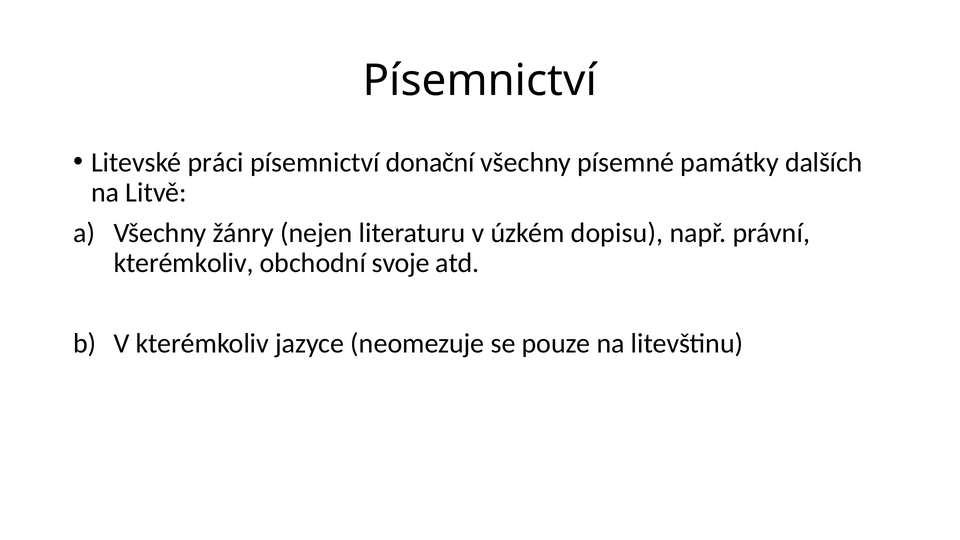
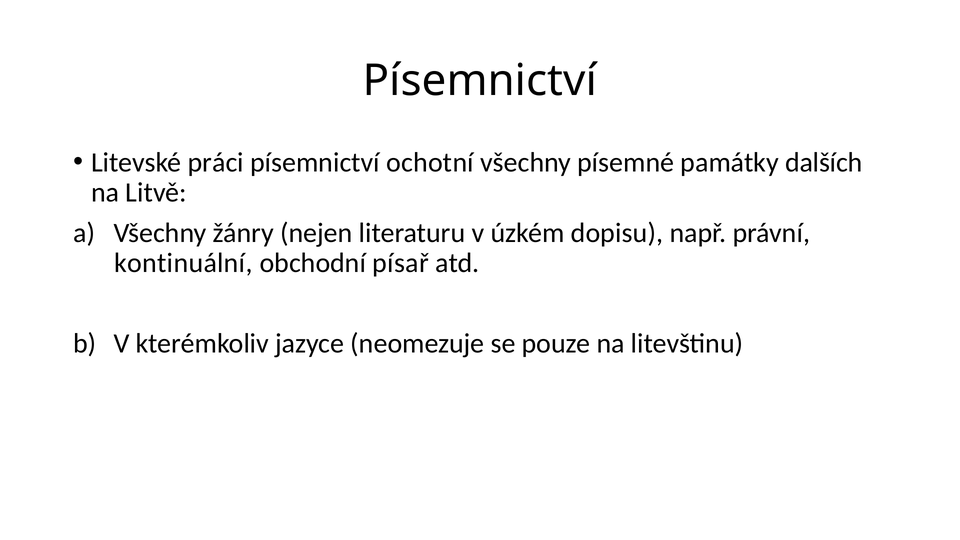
donační: donační -> ochotní
kterémkoliv at (184, 263): kterémkoliv -> kontinuální
svoje: svoje -> písař
